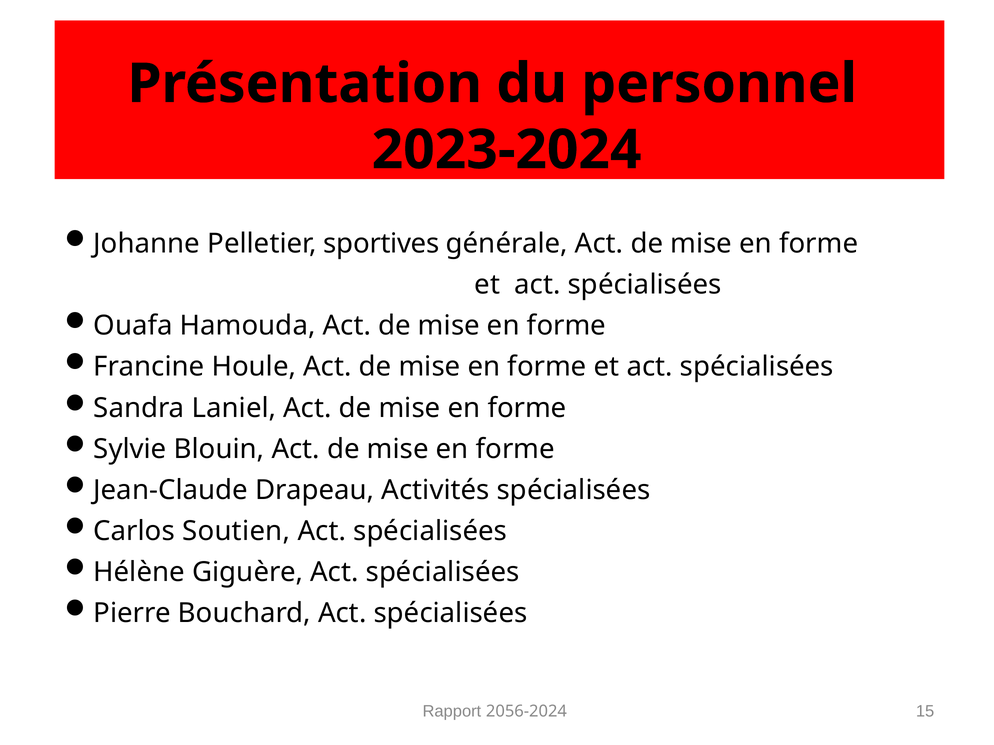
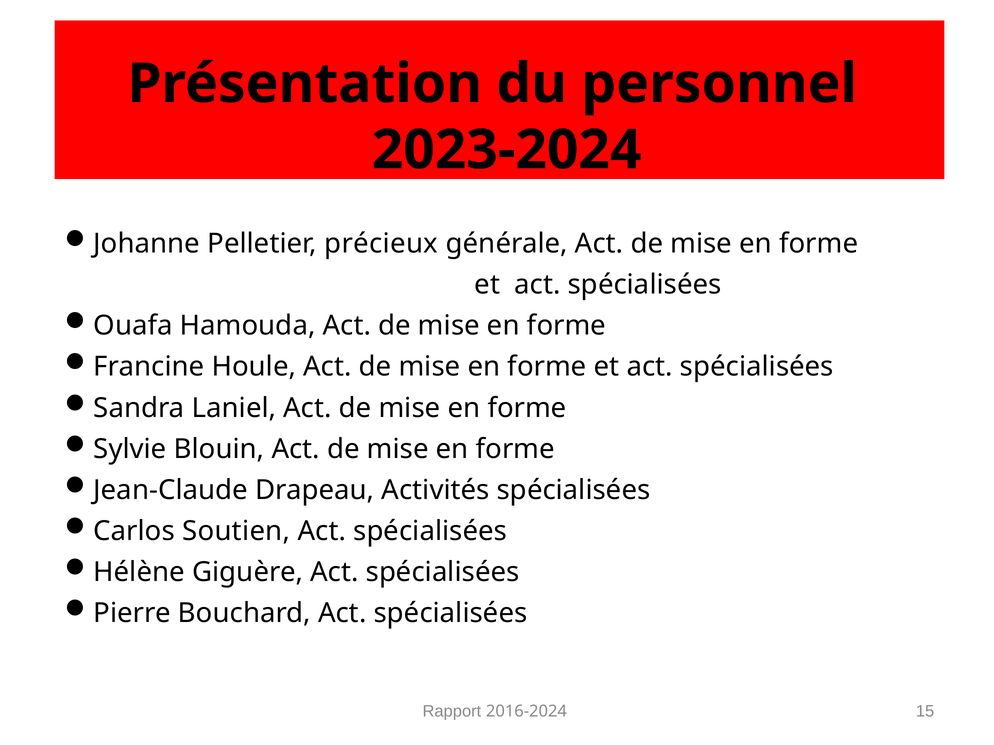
sportives: sportives -> précieux
2056-2024: 2056-2024 -> 2016-2024
